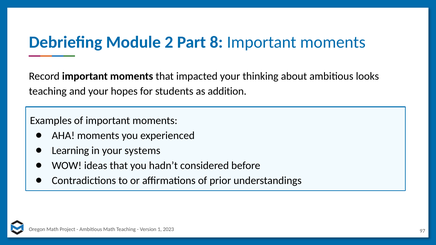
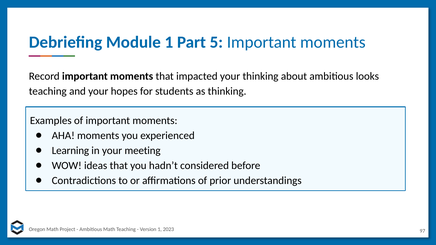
Module 2: 2 -> 1
8: 8 -> 5
as addition: addition -> thinking
systems: systems -> meeting
